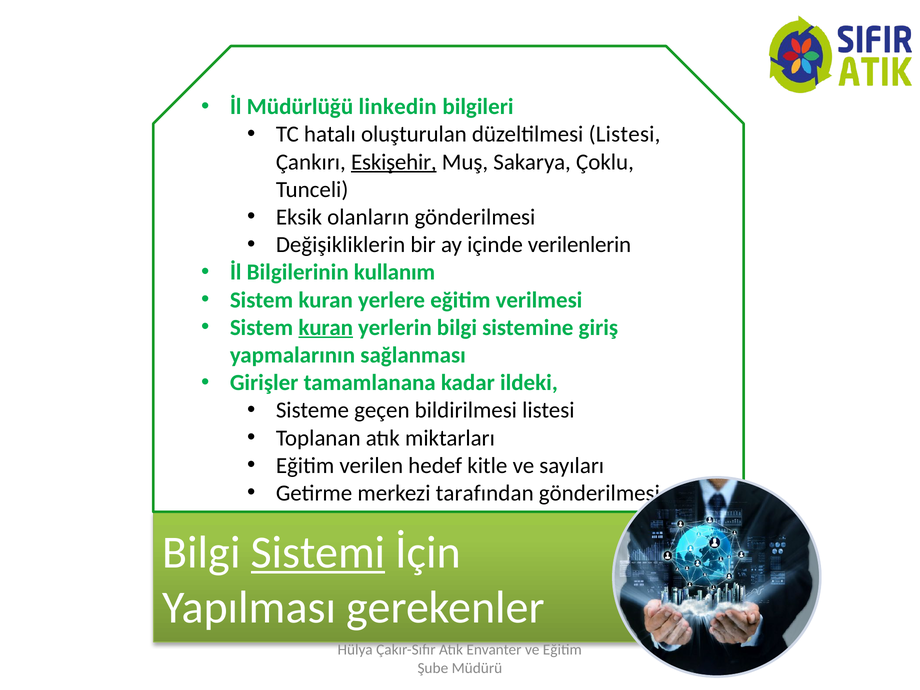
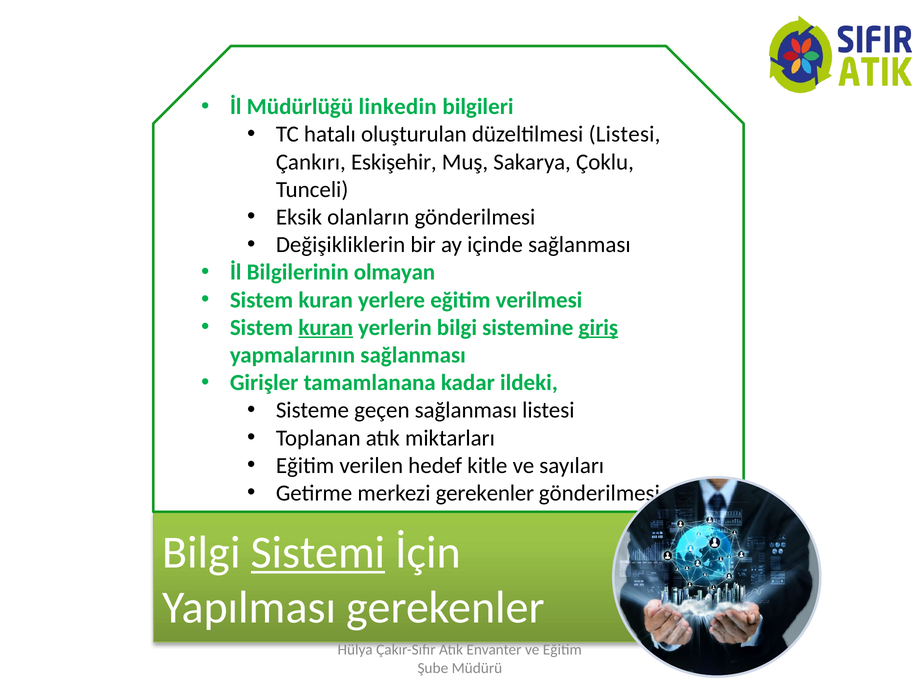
Eskişehir underline: present -> none
içinde verilenlerin: verilenlerin -> sağlanması
kullanım: kullanım -> olmayan
giriş underline: none -> present
geçen bildirilmesi: bildirilmesi -> sağlanması
merkezi tarafından: tarafından -> gerekenler
